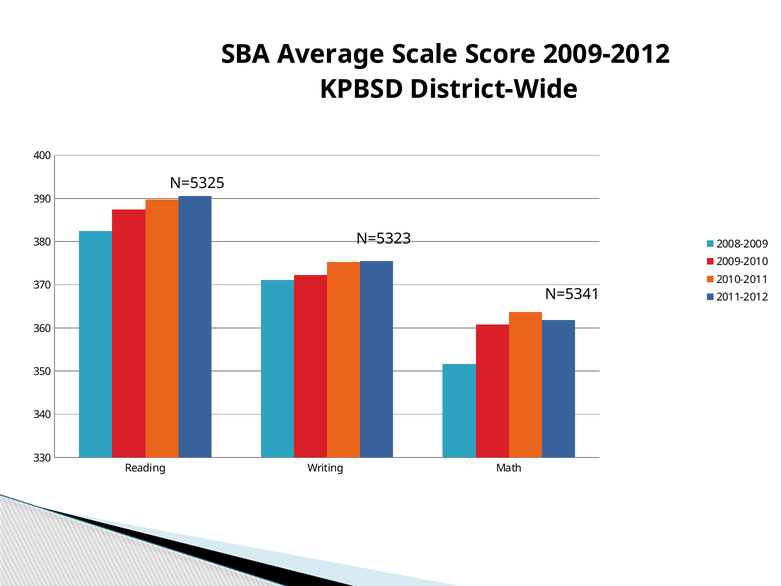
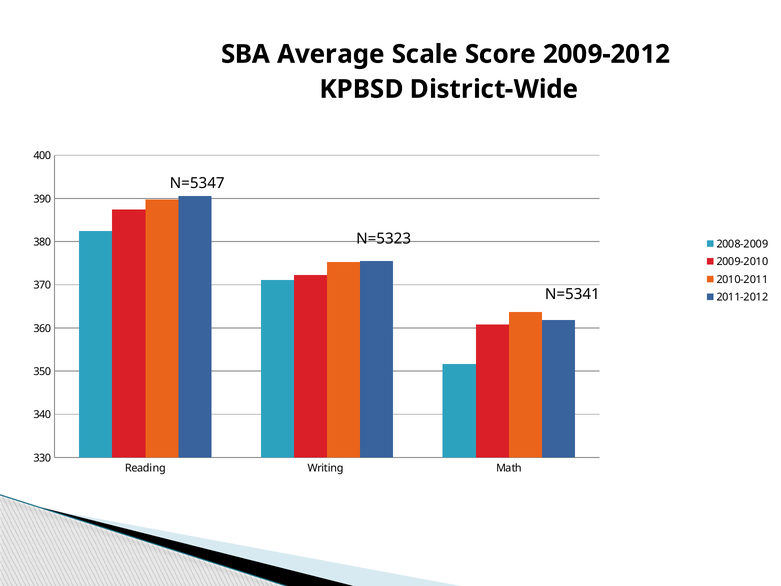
N=5325: N=5325 -> N=5347
